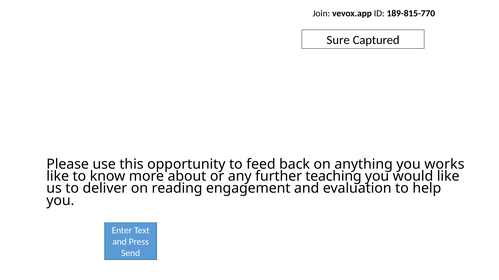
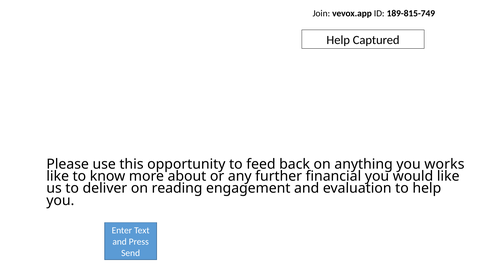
189-815-770: 189-815-770 -> 189-815-749
Sure at (338, 40): Sure -> Help
teaching: teaching -> financial
